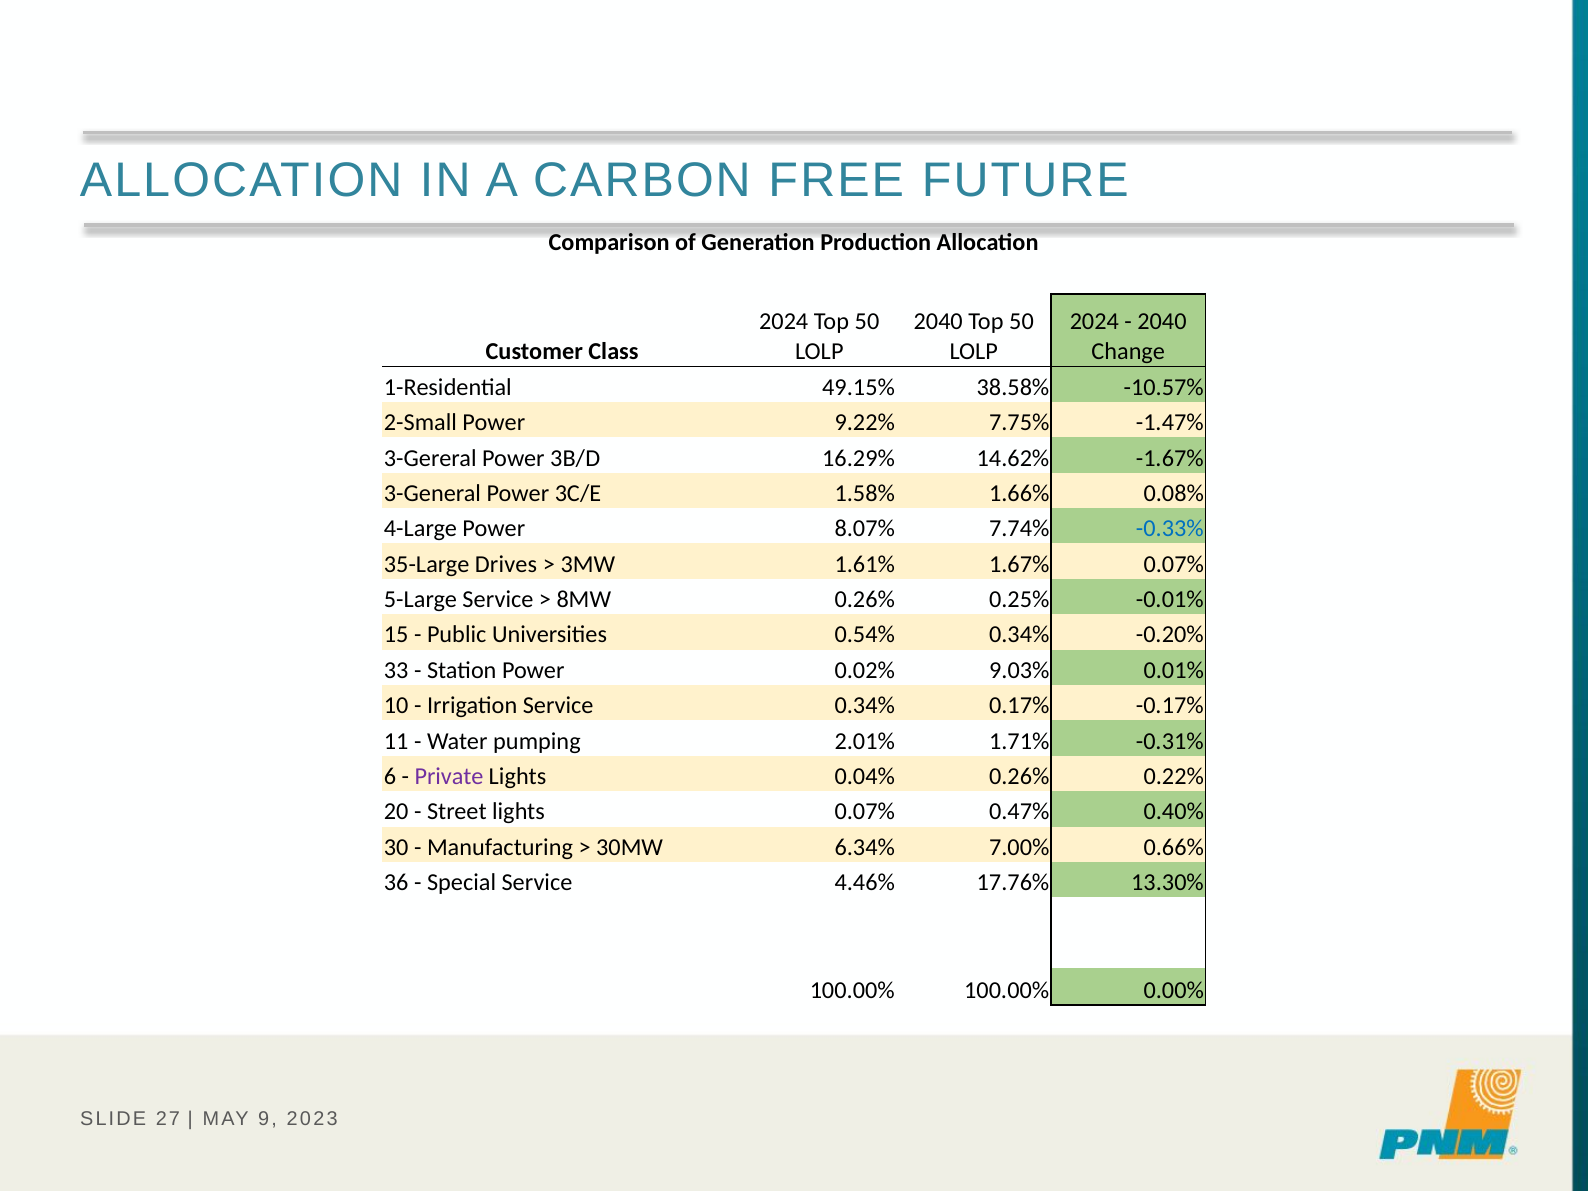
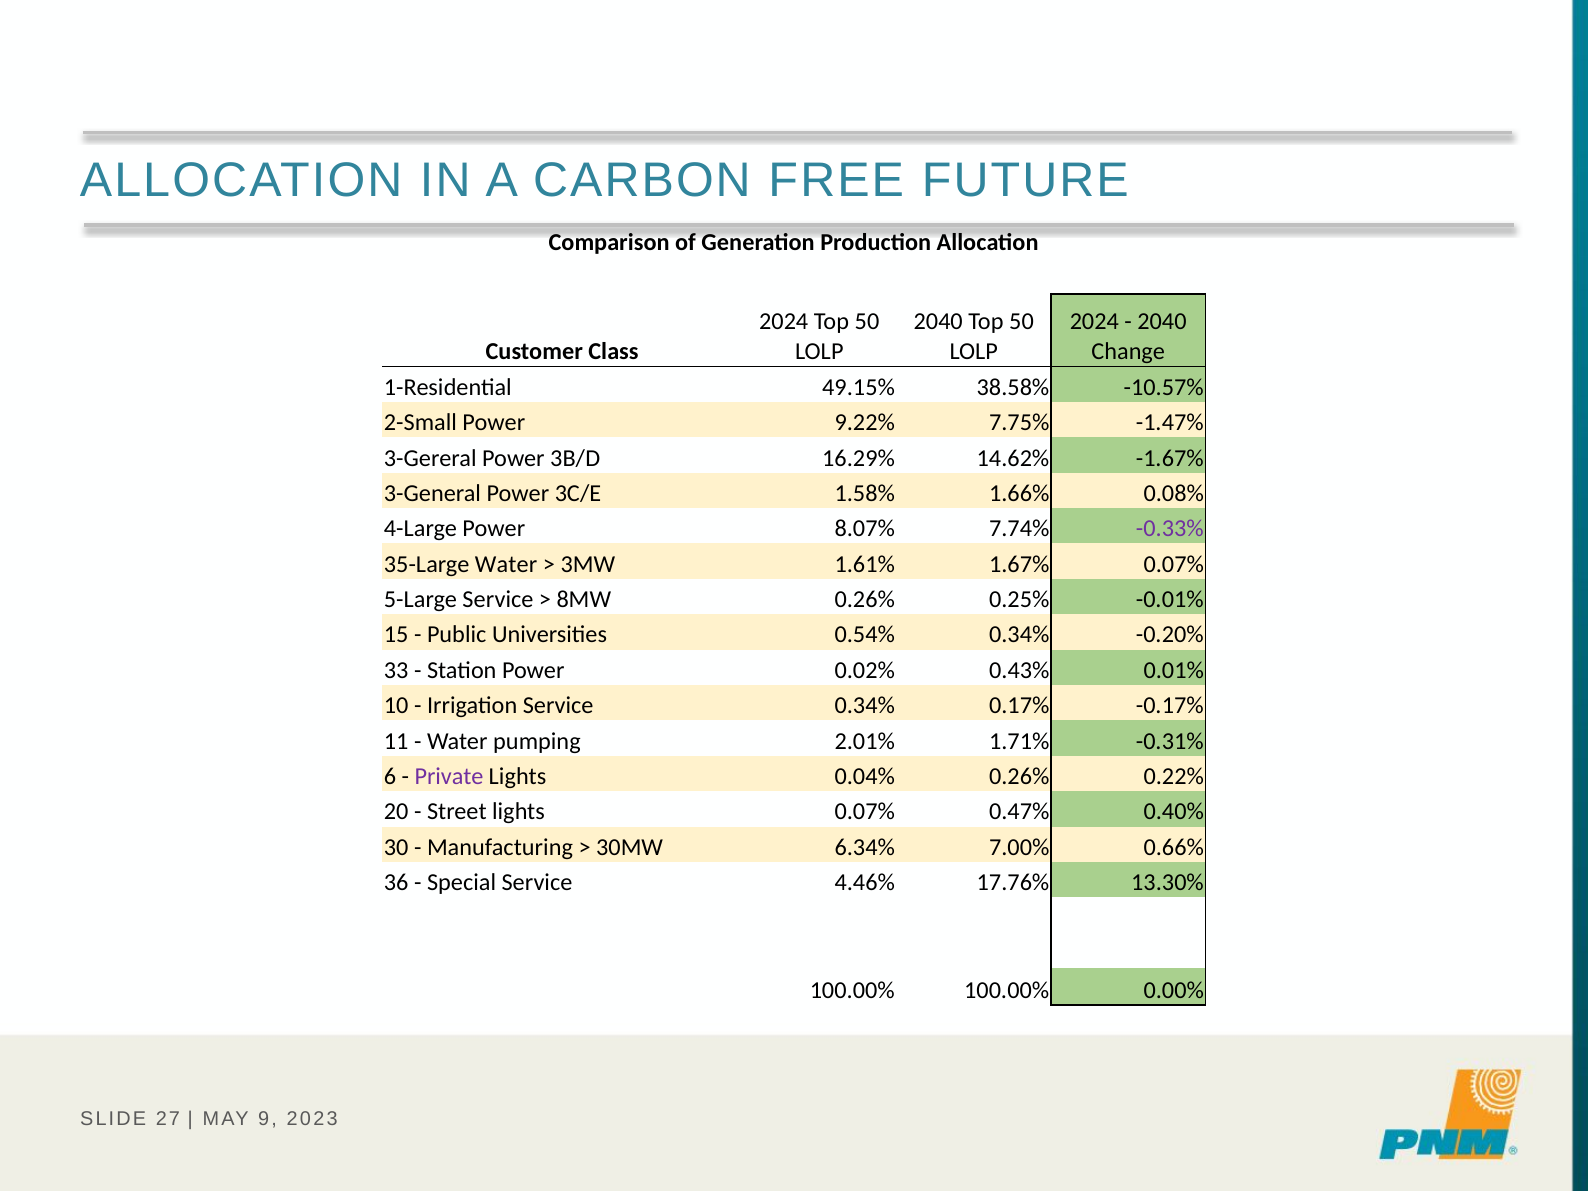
-0.33% colour: blue -> purple
35-Large Drives: Drives -> Water
9.03%: 9.03% -> 0.43%
